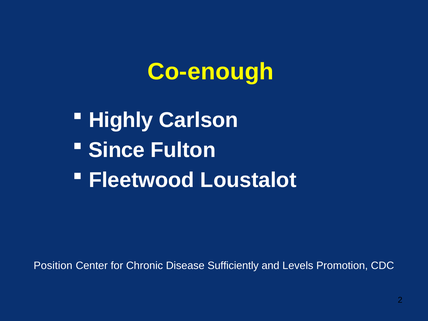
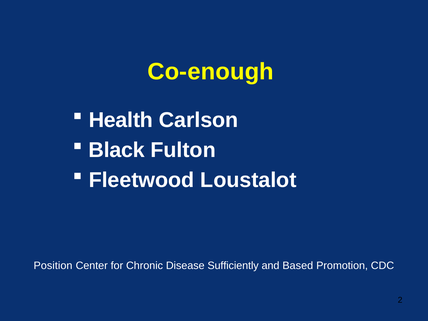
Highly: Highly -> Health
Since: Since -> Black
Levels: Levels -> Based
